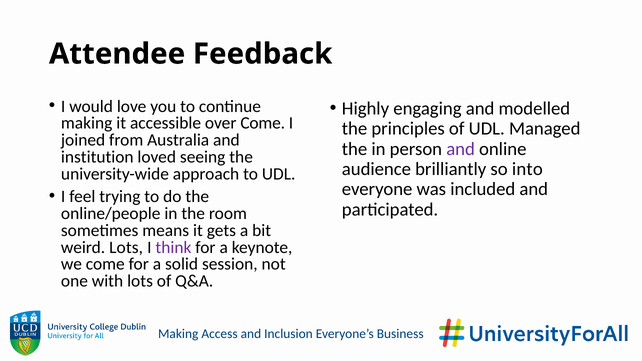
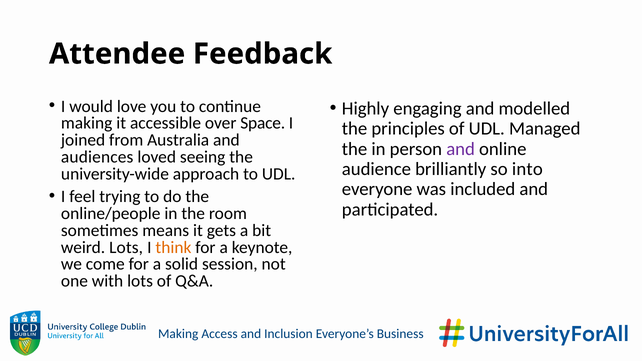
over Come: Come -> Space
institution: institution -> audiences
think colour: purple -> orange
